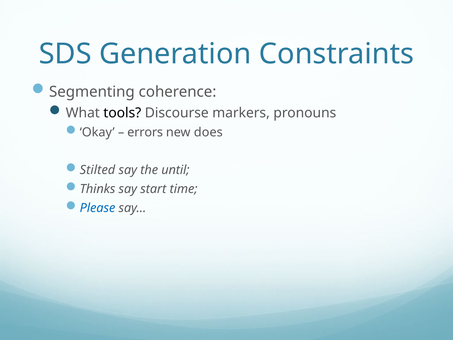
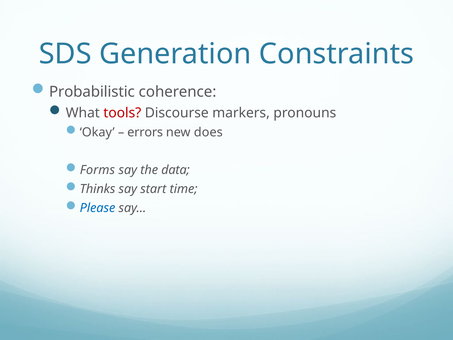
Segmenting: Segmenting -> Probabilistic
tools colour: black -> red
Stilted: Stilted -> Forms
until: until -> data
